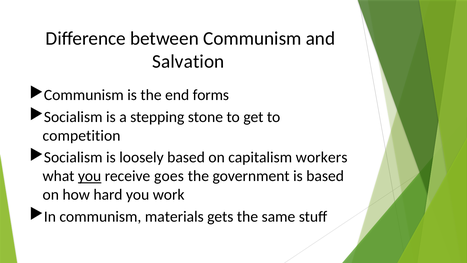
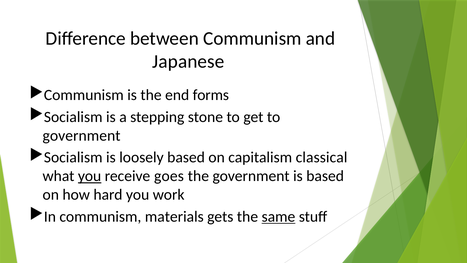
Salvation: Salvation -> Japanese
competition at (82, 135): competition -> government
workers: workers -> classical
same underline: none -> present
